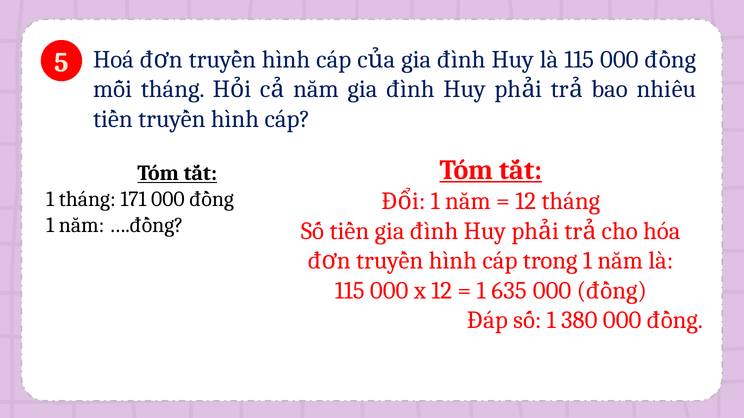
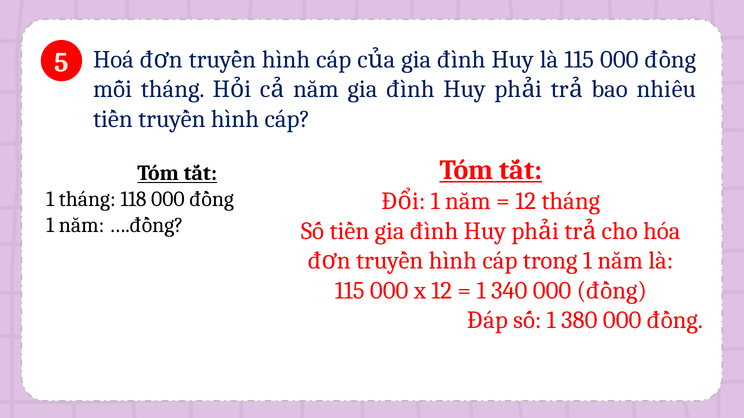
171: 171 -> 118
635: 635 -> 340
